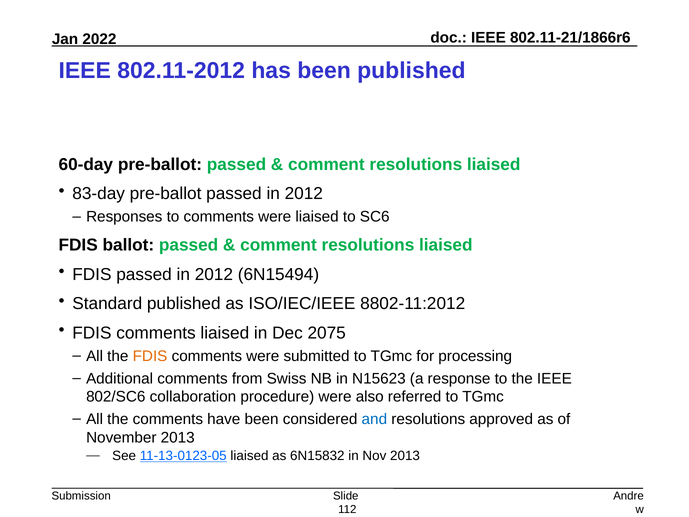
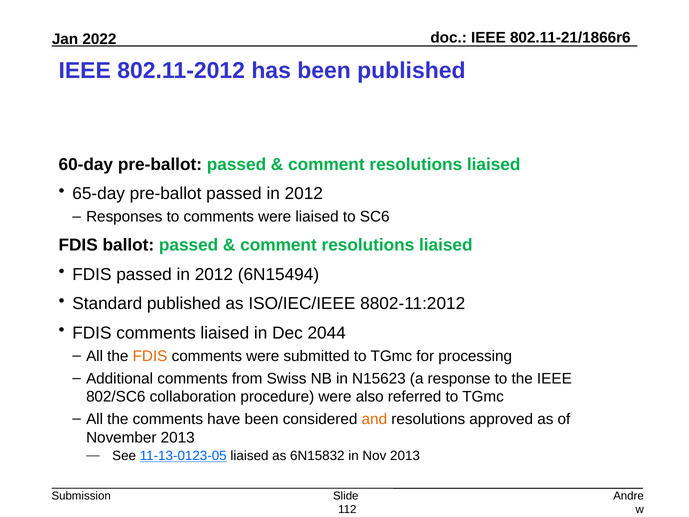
83-day: 83-day -> 65-day
2075: 2075 -> 2044
and colour: blue -> orange
